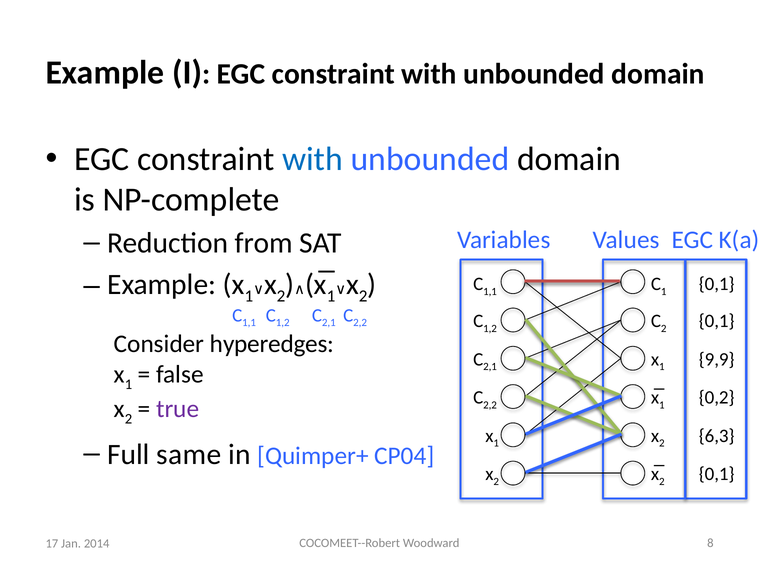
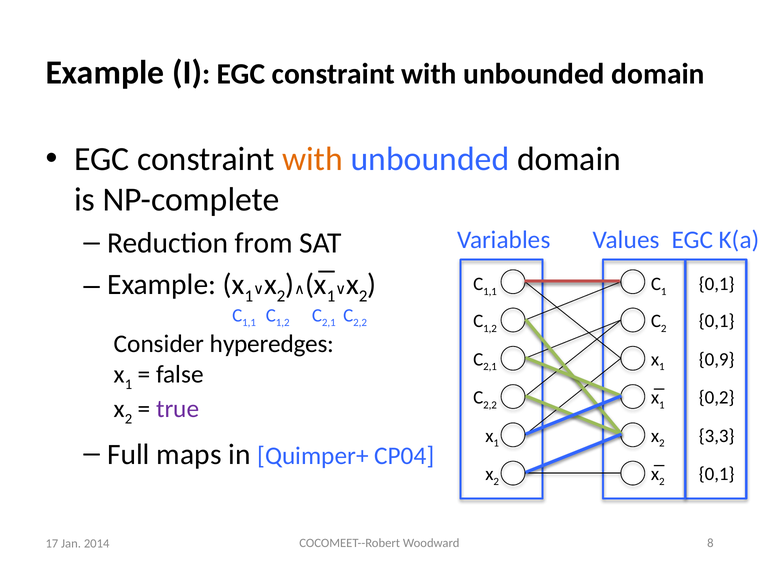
with at (312, 159) colour: blue -> orange
9,9: 9,9 -> 0,9
6,3: 6,3 -> 3,3
same: same -> maps
